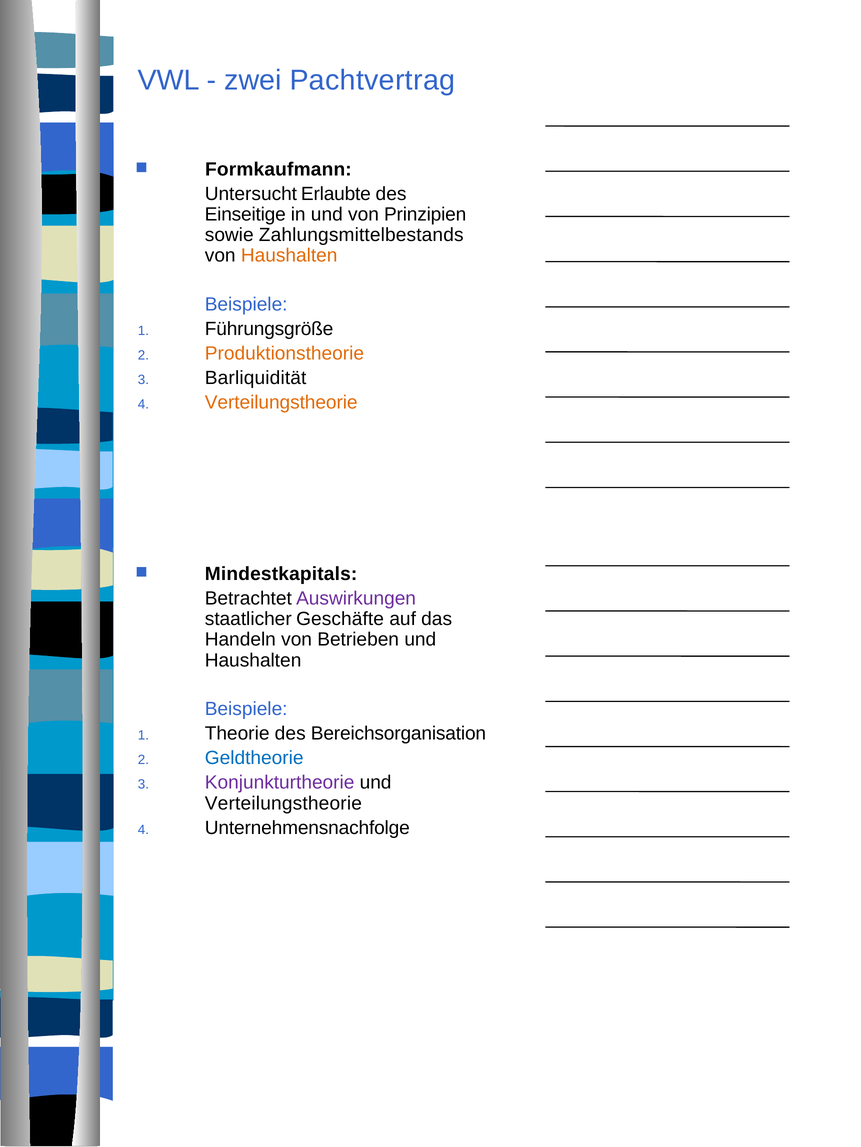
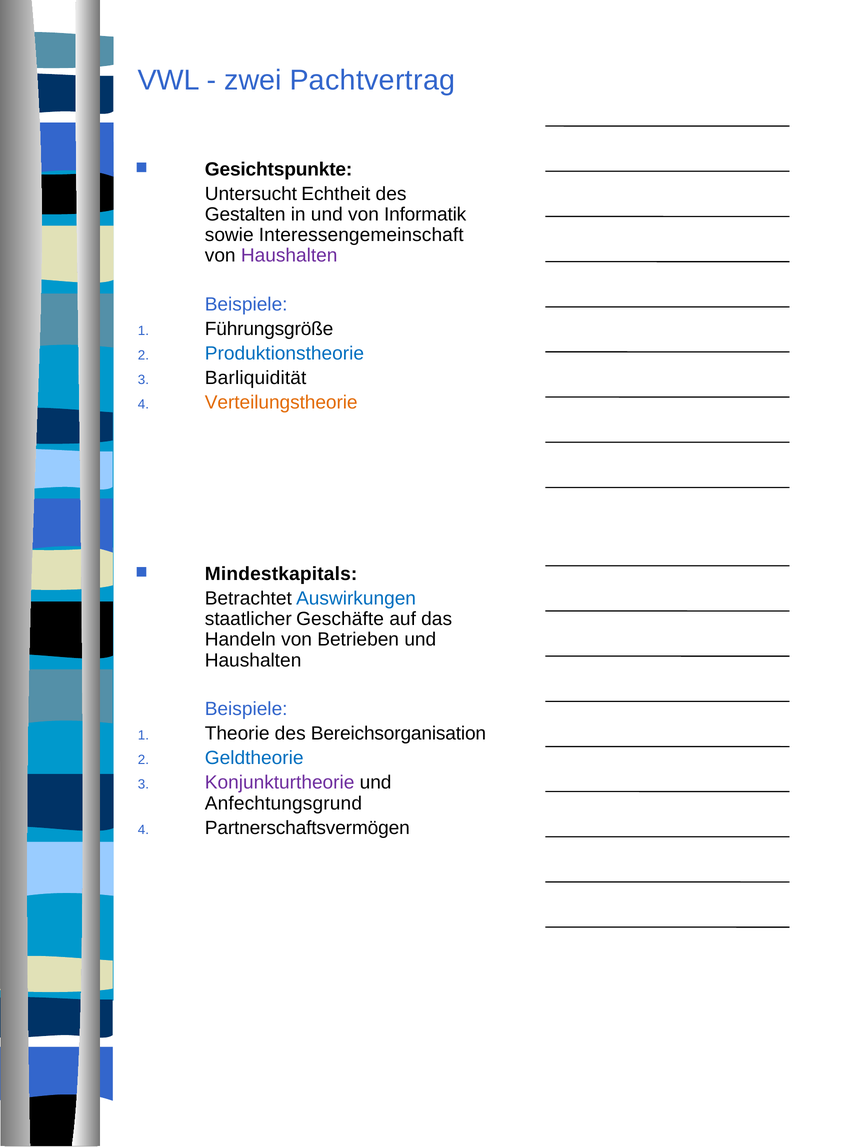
Formkaufmann: Formkaufmann -> Gesichtspunkte
Erlaubte: Erlaubte -> Echtheit
Einseitige: Einseitige -> Gestalten
Prinzipien: Prinzipien -> Informatik
Zahlungsmittelbestands: Zahlungsmittelbestands -> Interessengemeinschaft
Haushalten at (289, 256) colour: orange -> purple
Produktionstheorie colour: orange -> blue
Auswirkungen colour: purple -> blue
Verteilungstheorie at (283, 804): Verteilungstheorie -> Anfechtungsgrund
Unternehmensnachfolge: Unternehmensnachfolge -> Partnerschaftsvermögen
